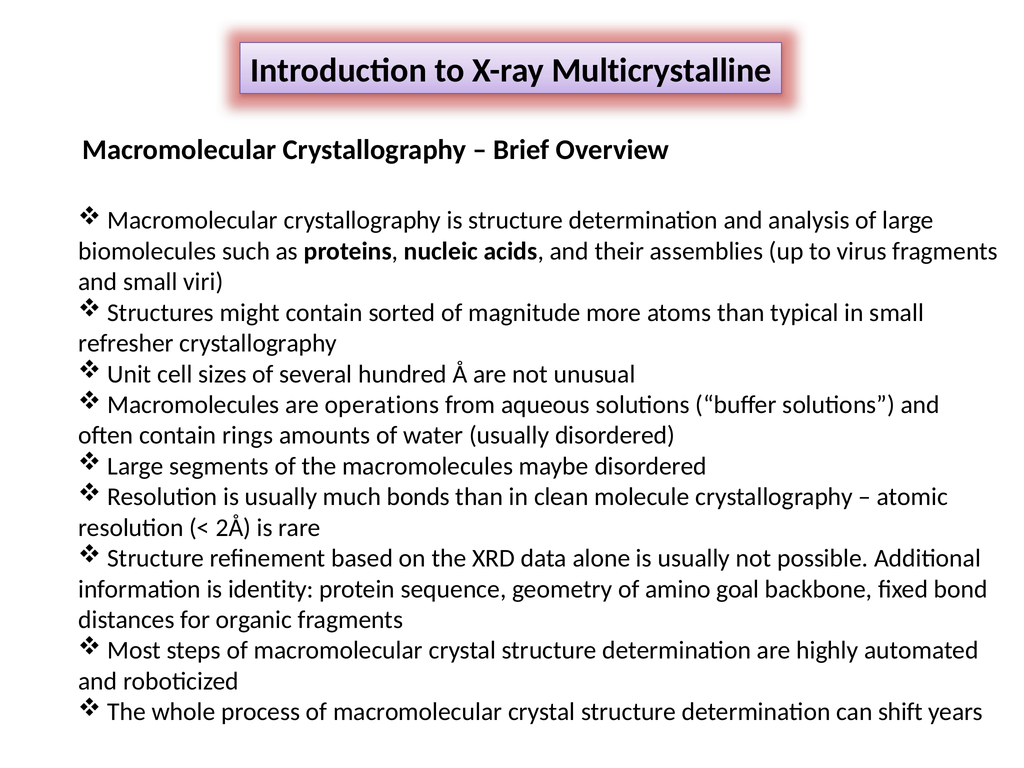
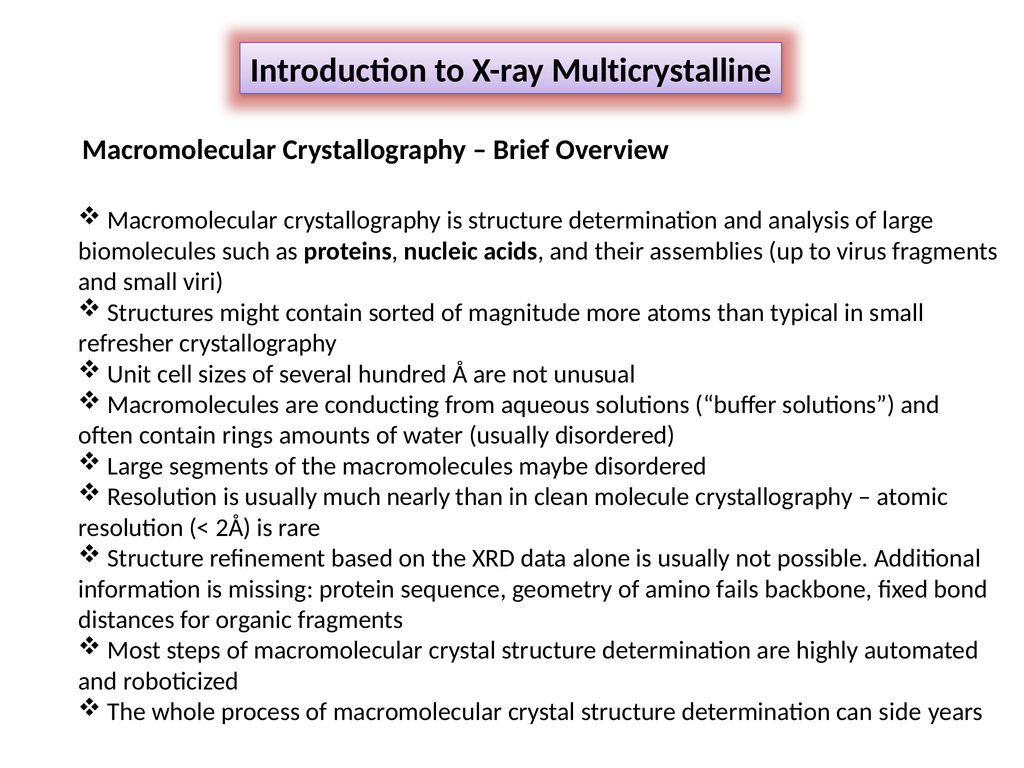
operations: operations -> conducting
bonds: bonds -> nearly
identity: identity -> missing
goal: goal -> fails
shift: shift -> side
